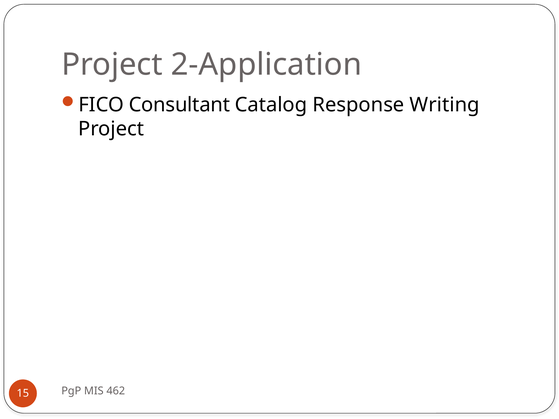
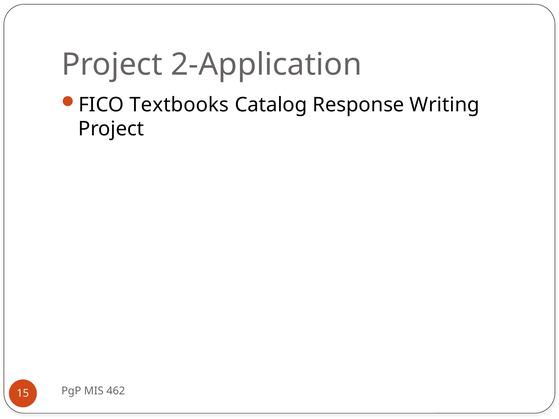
Consultant: Consultant -> Textbooks
